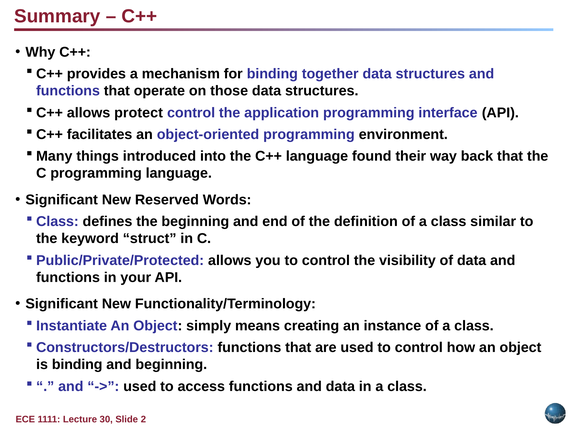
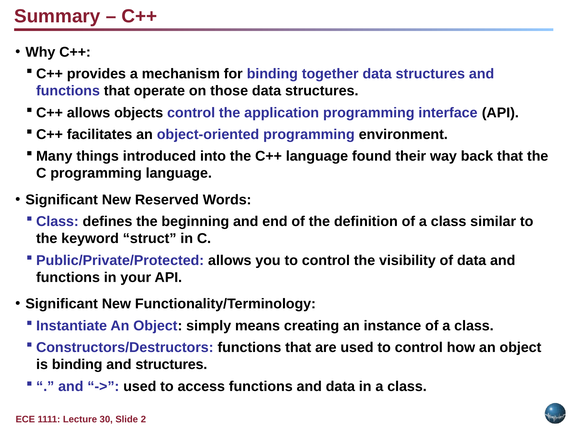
protect: protect -> objects
and beginning: beginning -> structures
